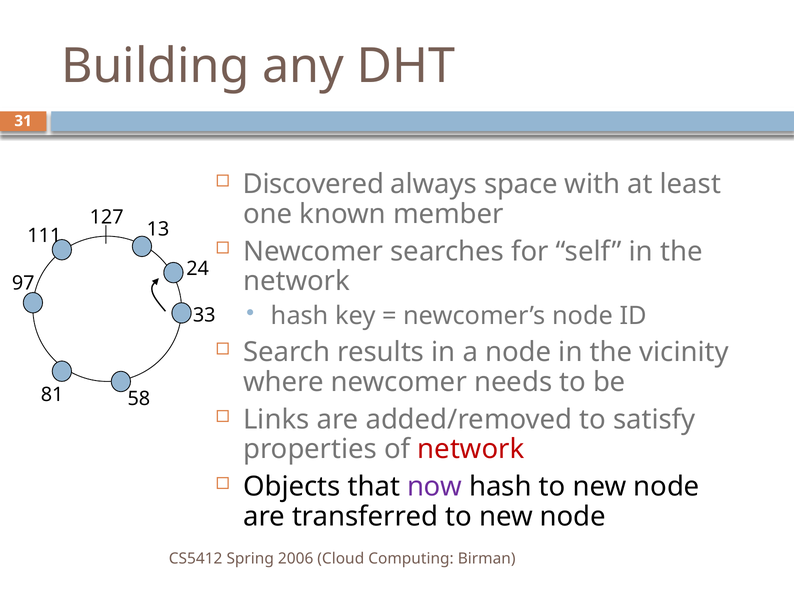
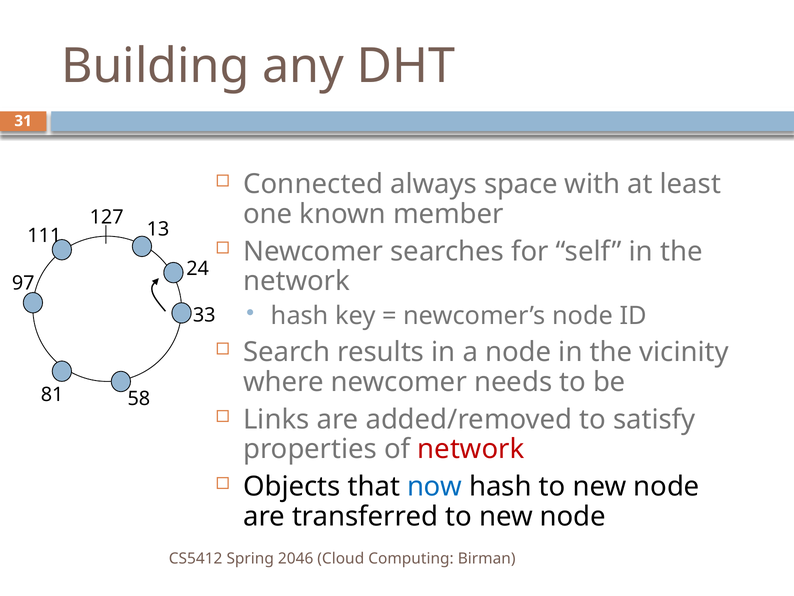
Discovered: Discovered -> Connected
now colour: purple -> blue
2006: 2006 -> 2046
